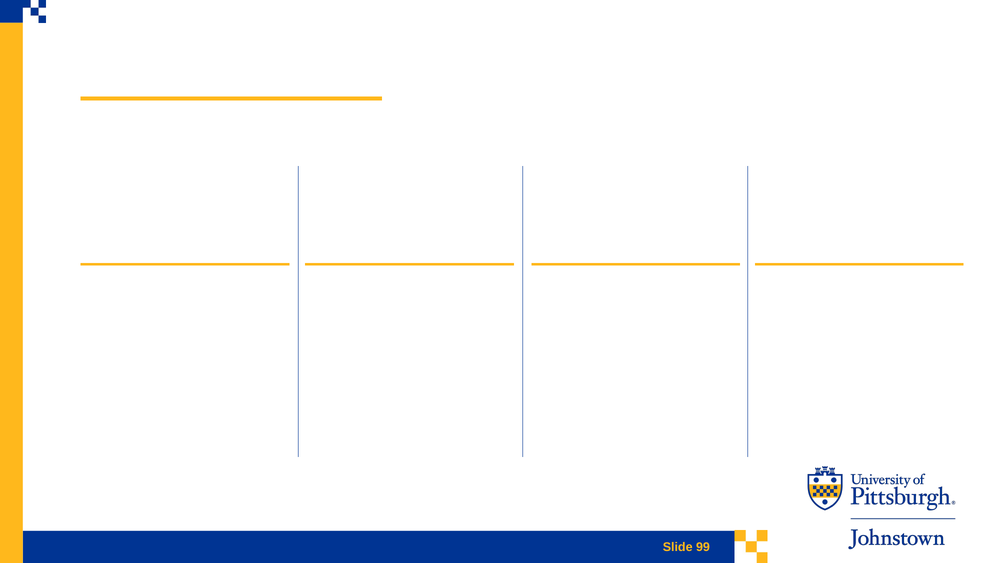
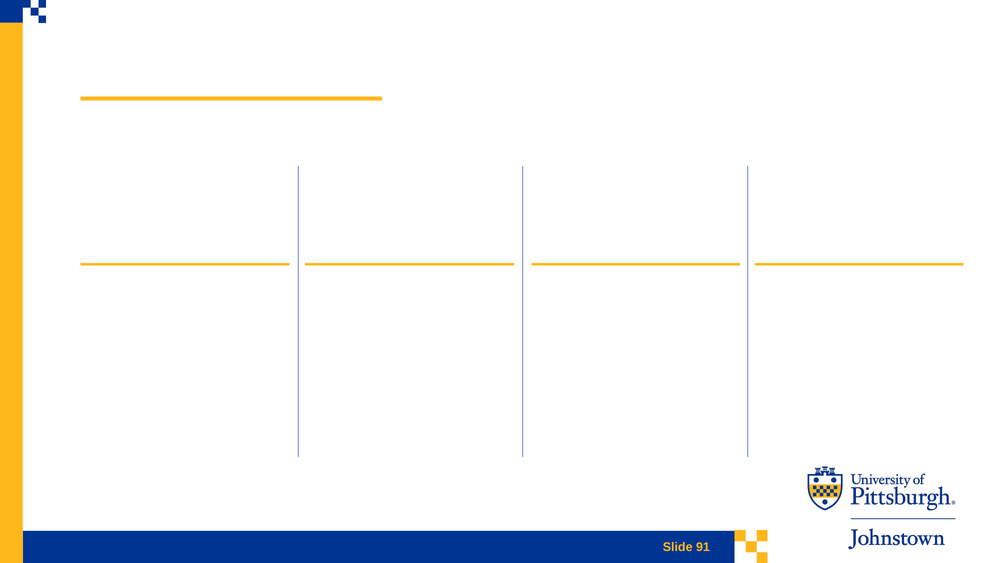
99: 99 -> 91
